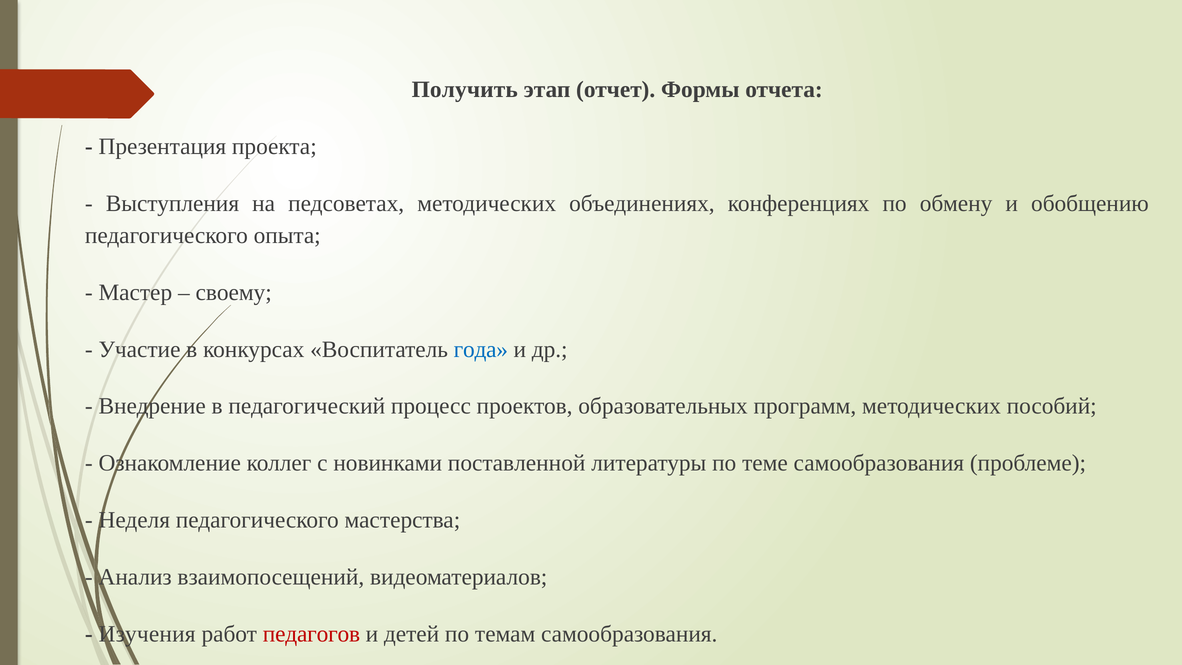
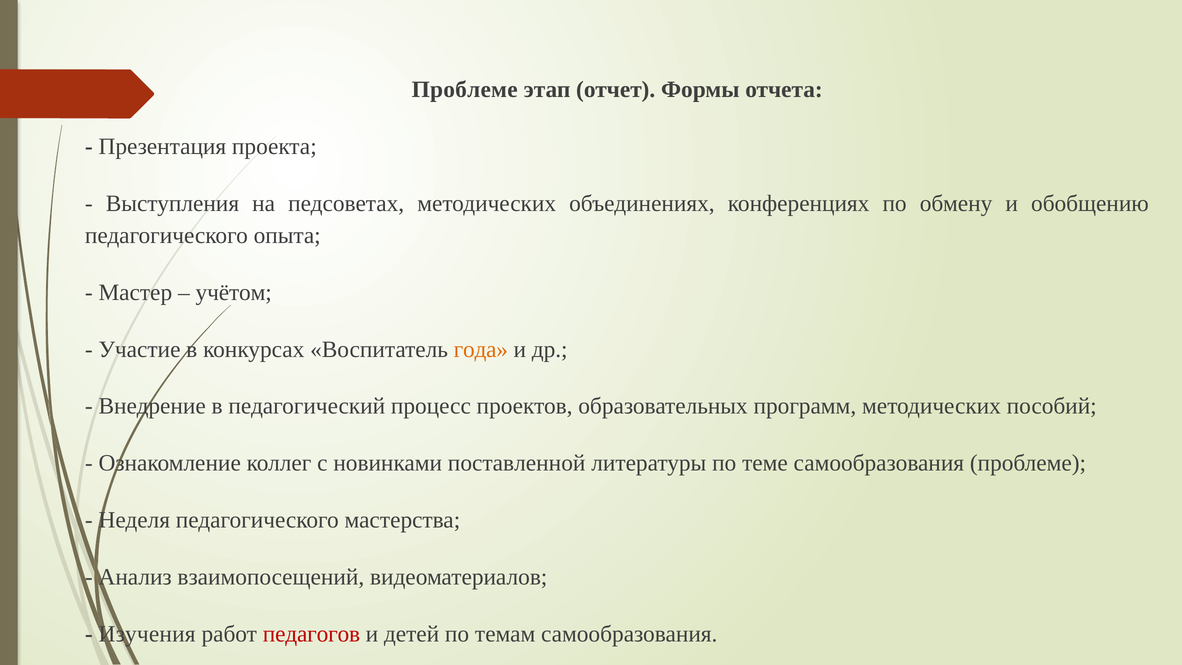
Получить at (465, 89): Получить -> Проблеме
своему: своему -> учётом
года colour: blue -> orange
